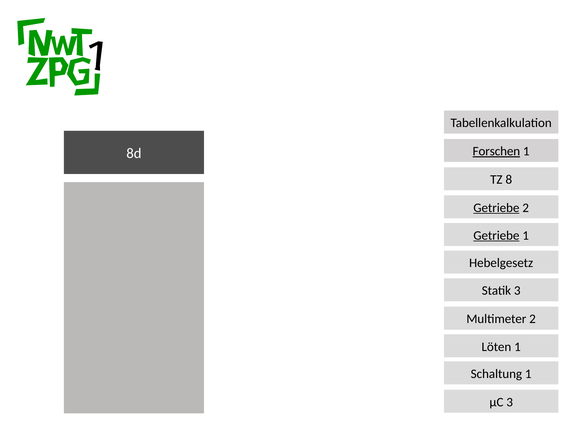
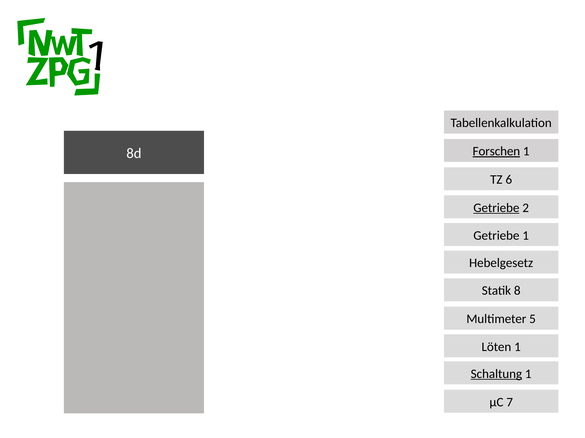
8: 8 -> 6
Getriebe at (496, 236) underline: present -> none
Statik 3: 3 -> 8
Multimeter 2: 2 -> 5
Schaltung underline: none -> present
µC 3: 3 -> 7
